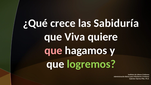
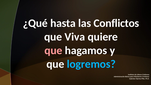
crece: crece -> hasta
Sabiduría: Sabiduría -> Conflictos
logremos colour: light green -> light blue
